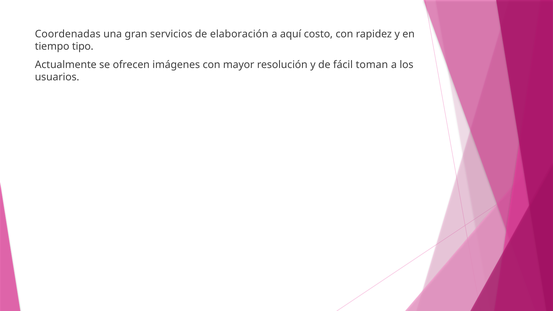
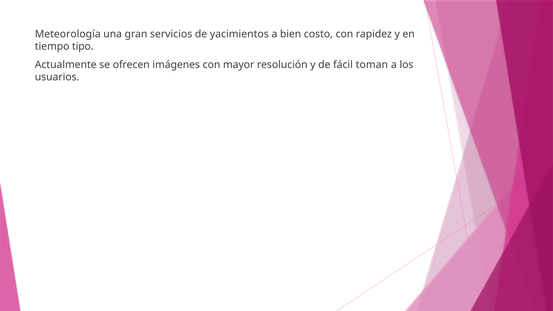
Coordenadas: Coordenadas -> Meteorología
elaboración: elaboración -> yacimientos
aquí: aquí -> bien
